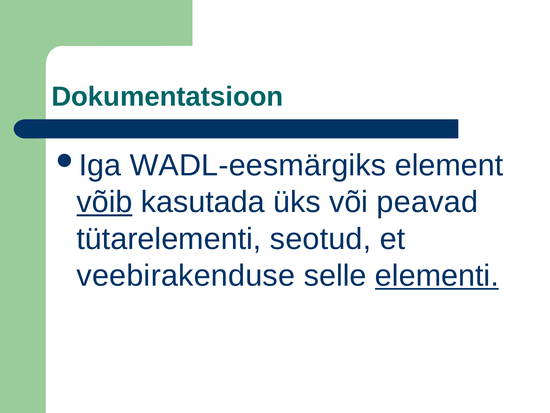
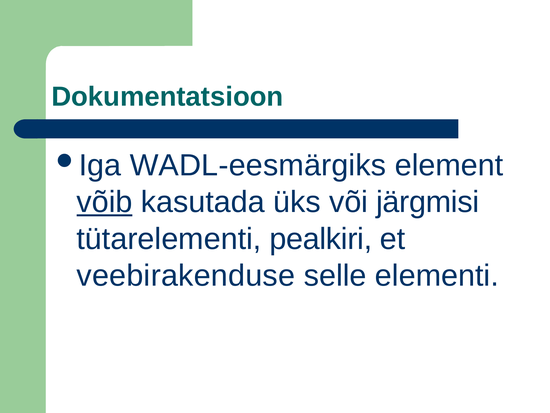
peavad: peavad -> järgmisi
seotud: seotud -> pealkiri
elementi underline: present -> none
